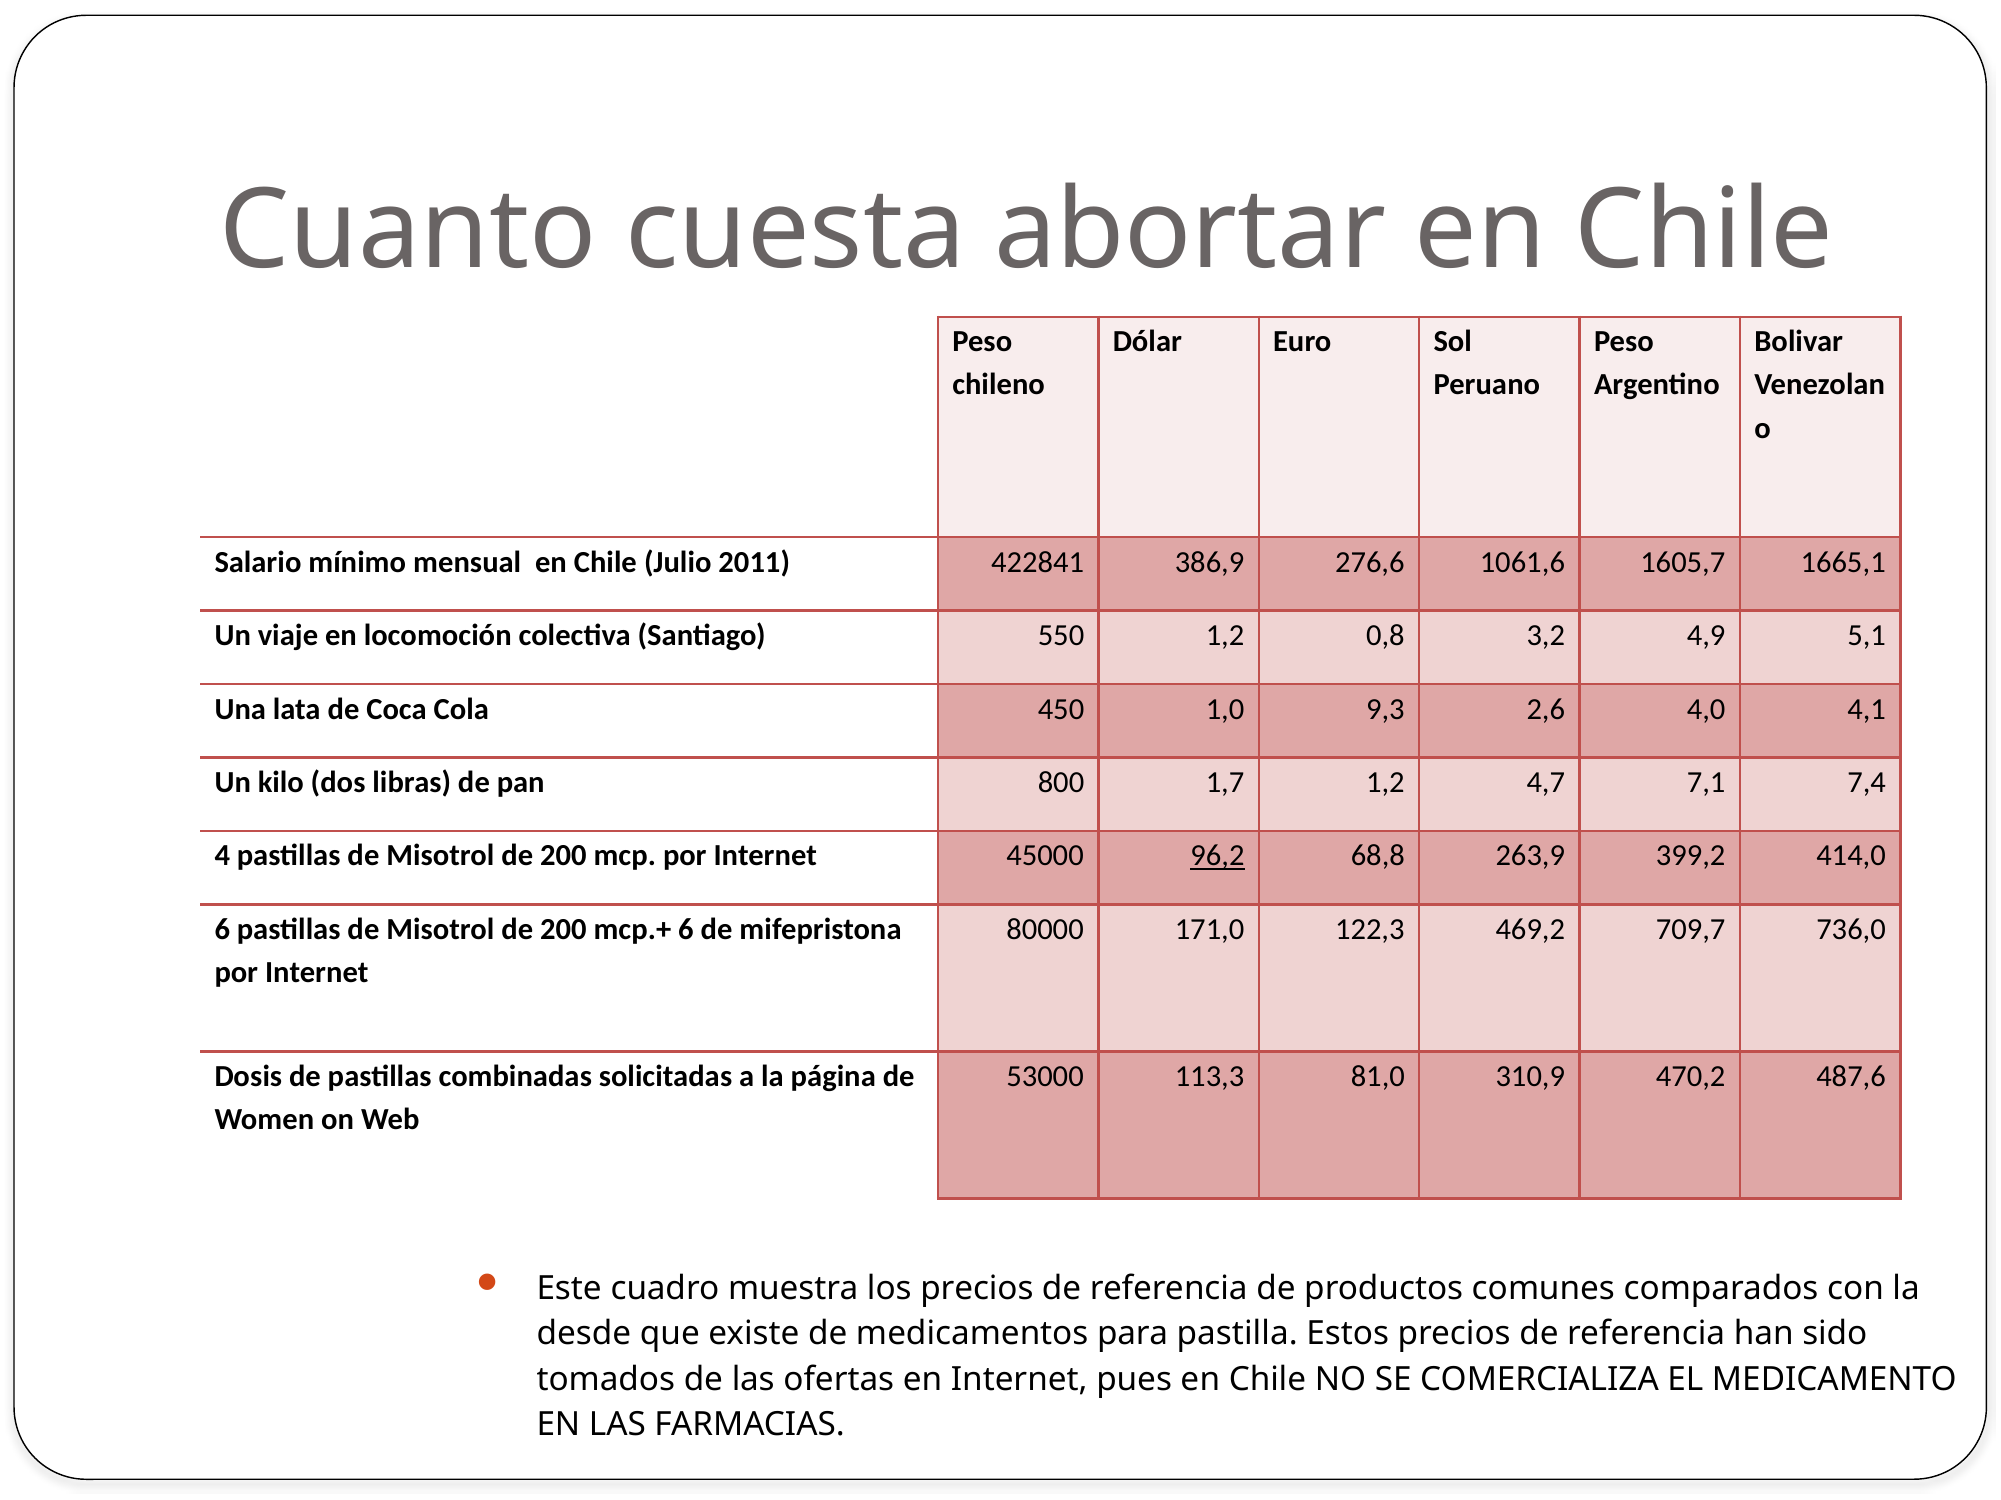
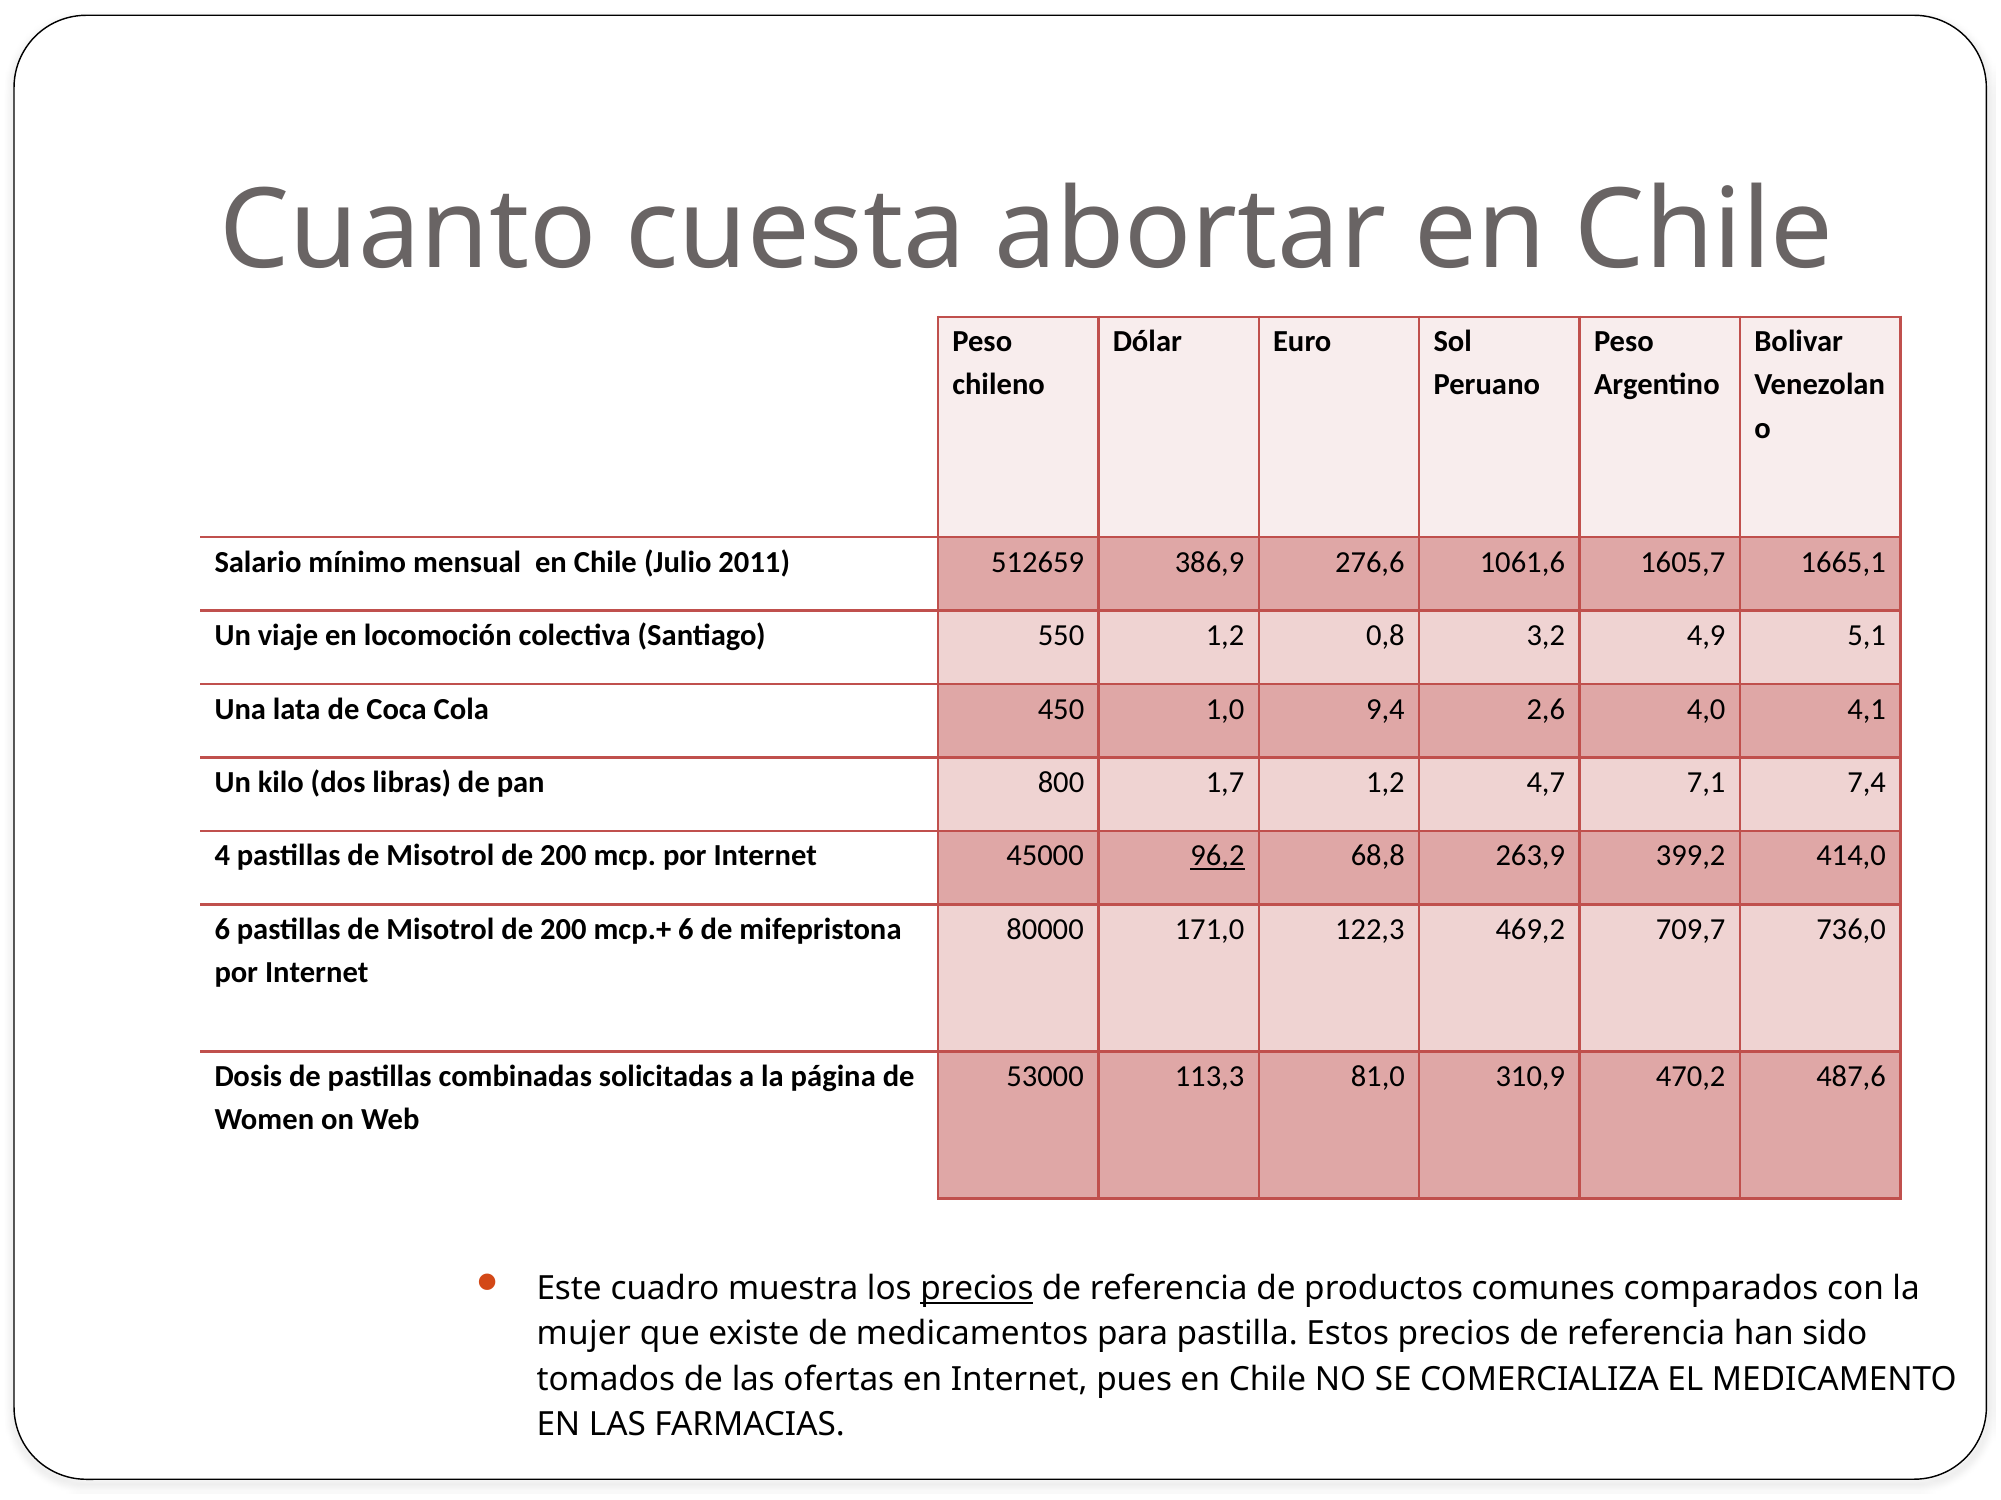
422841: 422841 -> 512659
9,3: 9,3 -> 9,4
precios at (977, 1289) underline: none -> present
desde: desde -> mujer
